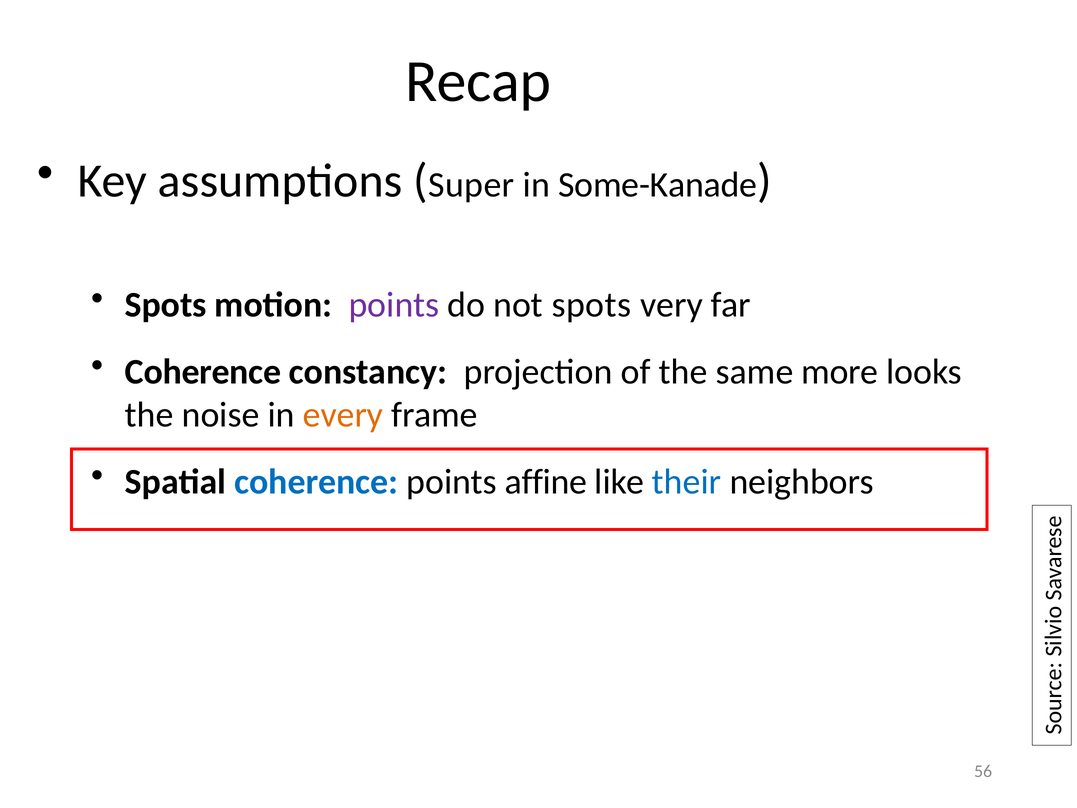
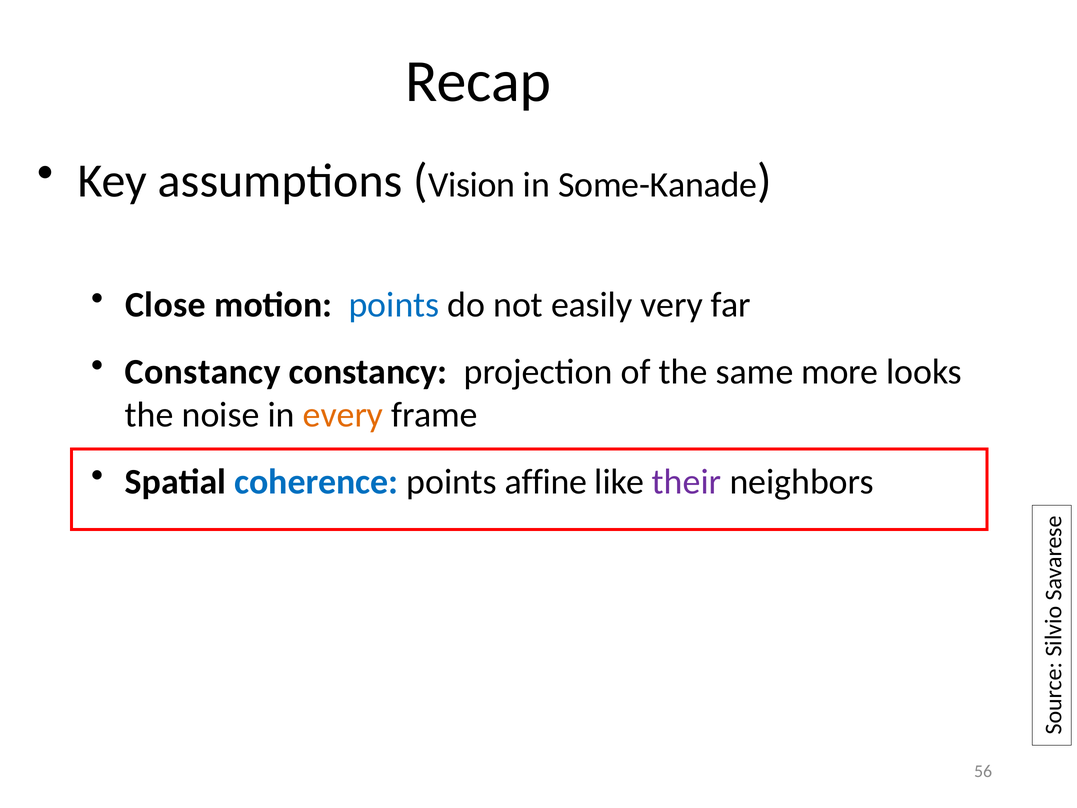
Super: Super -> Vision
Spots at (166, 305): Spots -> Close
points at (394, 305) colour: purple -> blue
not spots: spots -> easily
Coherence at (203, 372): Coherence -> Constancy
their colour: blue -> purple
